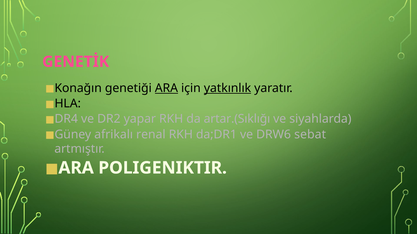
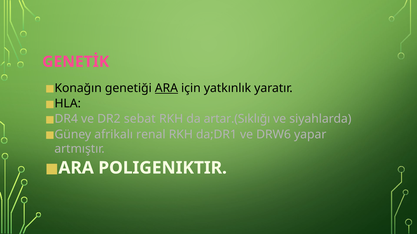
yatkınlık underline: present -> none
yapar: yapar -> sebat
sebat: sebat -> yapar
